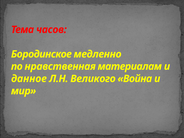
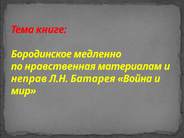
часов: часов -> книге
данное: данное -> неправ
Великого: Великого -> Батарея
